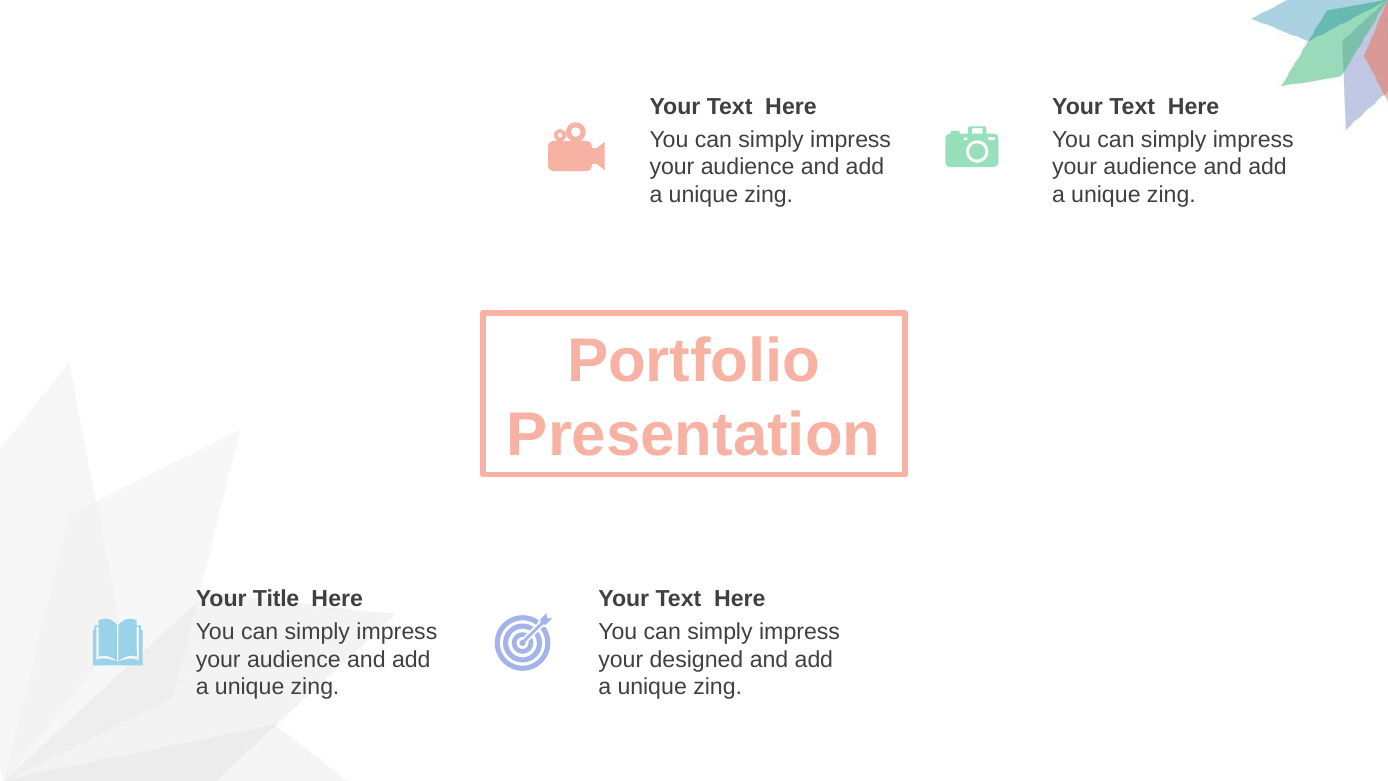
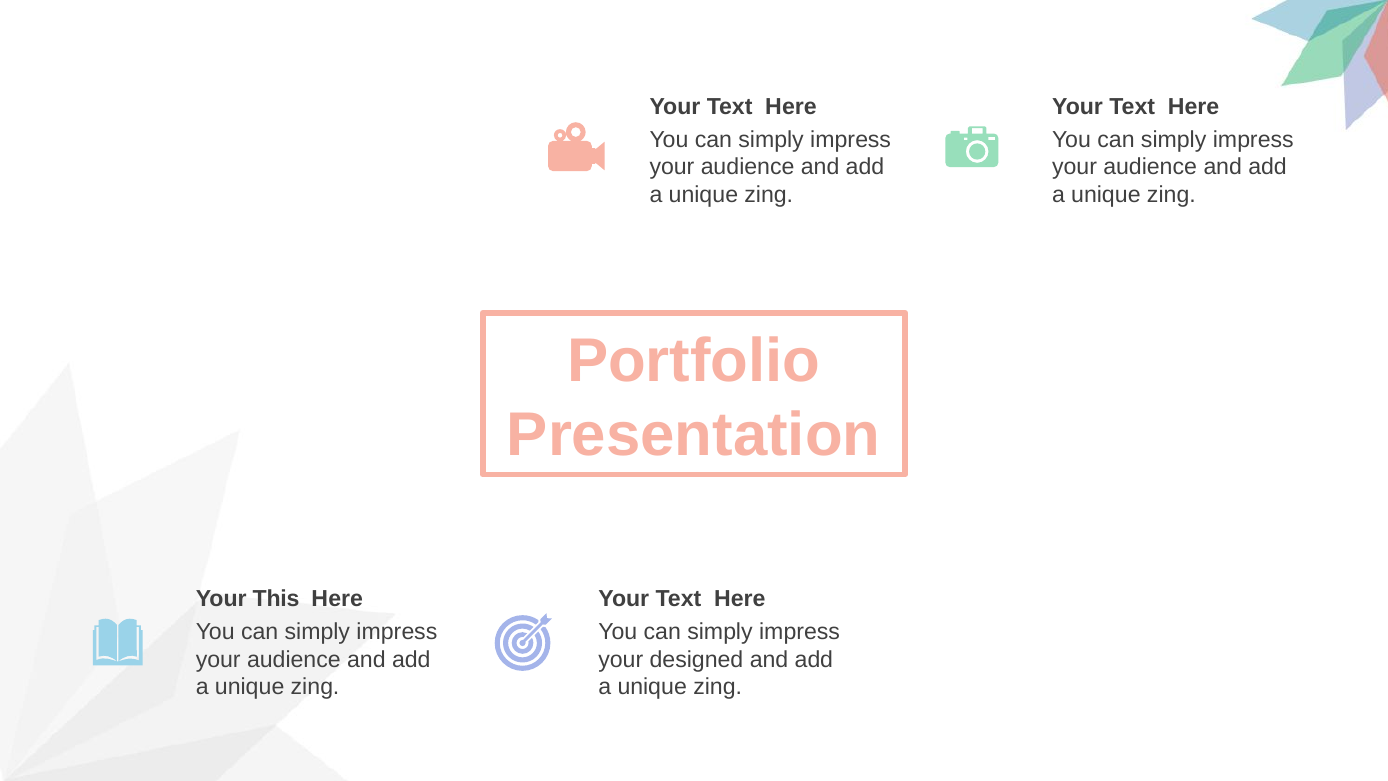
Title: Title -> This
